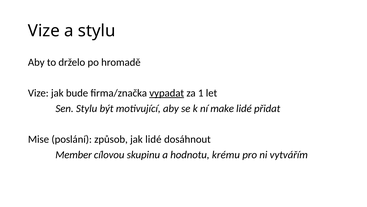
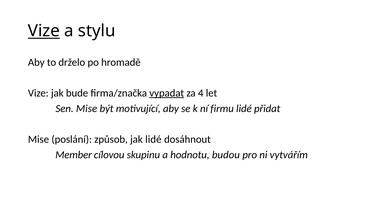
Vize at (44, 31) underline: none -> present
1: 1 -> 4
Sen Stylu: Stylu -> Mise
make: make -> firmu
krému: krému -> budou
